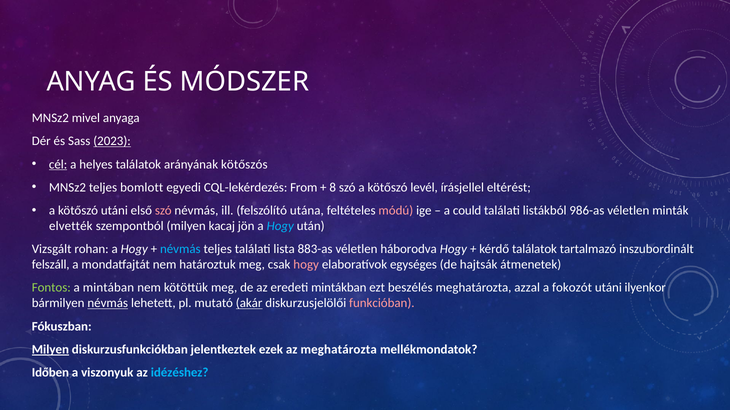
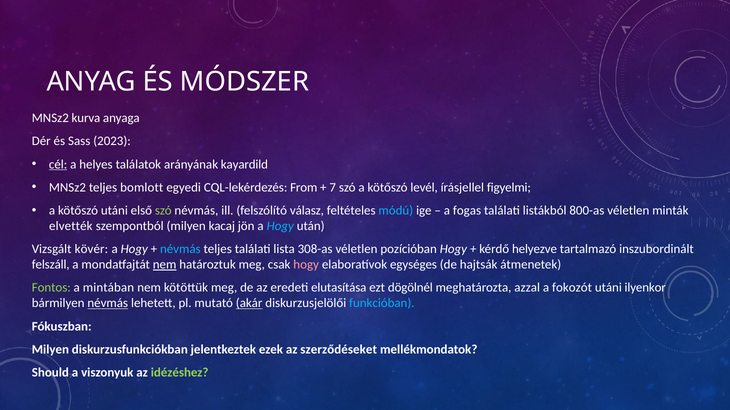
mivel: mivel -> kurva
2023 underline: present -> none
kötőszós: kötőszós -> kayardild
8: 8 -> 7
eltérést: eltérést -> figyelmi
szó at (163, 211) colour: pink -> light green
utána: utána -> válasz
módú colour: pink -> light blue
could: could -> fogas
986-as: 986-as -> 800-as
rohan: rohan -> kövér
883-as: 883-as -> 308-as
háborodva: háborodva -> pozícióban
kérdő találatok: találatok -> helyezve
nem at (165, 265) underline: none -> present
mintákban: mintákban -> elutasítása
beszélés: beszélés -> dögölnél
funkcióban colour: pink -> light blue
Milyen at (50, 350) underline: present -> none
az meghatározta: meghatározta -> szerződéseket
Időben: Időben -> Should
idézéshez colour: light blue -> light green
